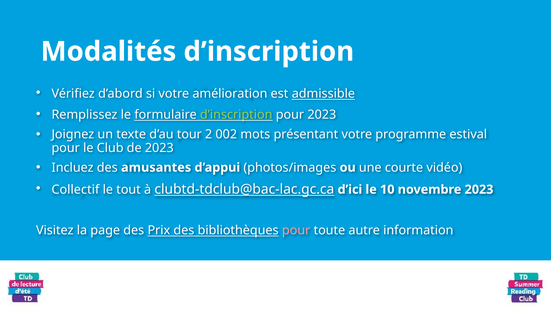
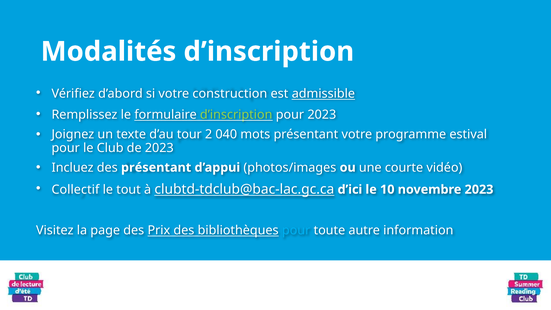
amélioration: amélioration -> construction
002: 002 -> 040
des amusantes: amusantes -> présentant
pour at (296, 230) colour: pink -> light blue
